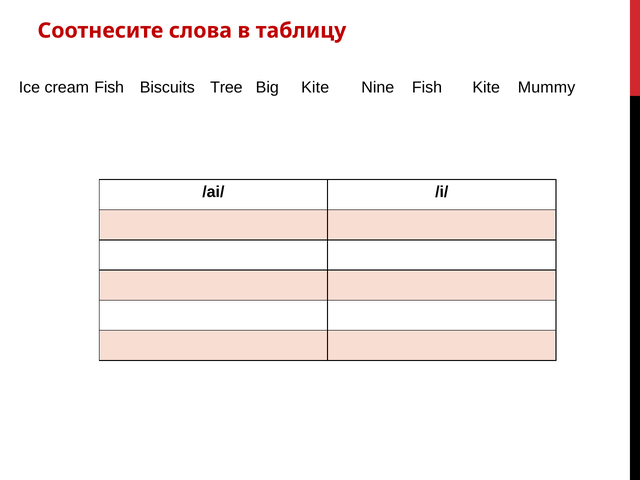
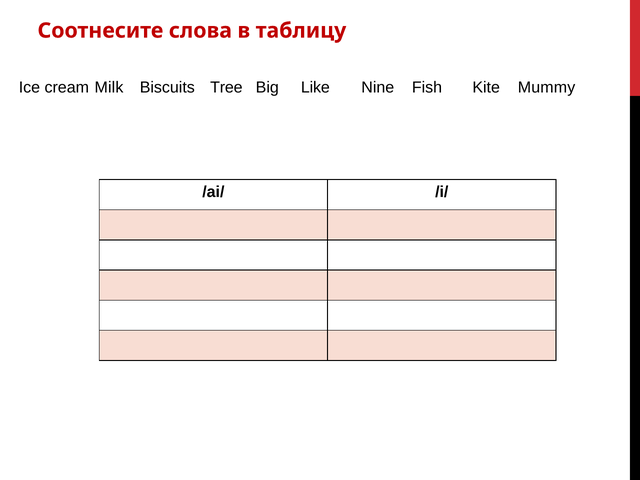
cream Fish: Fish -> Milk
Big Kite: Kite -> Like
